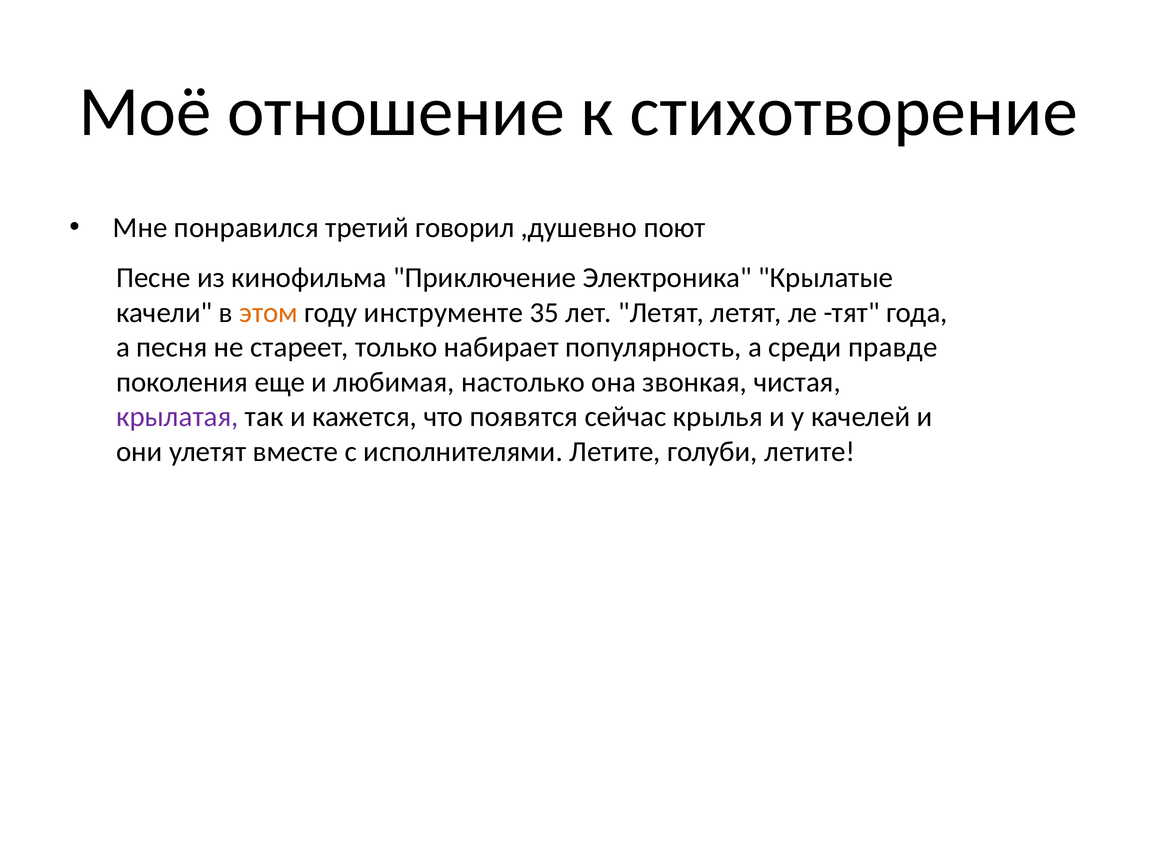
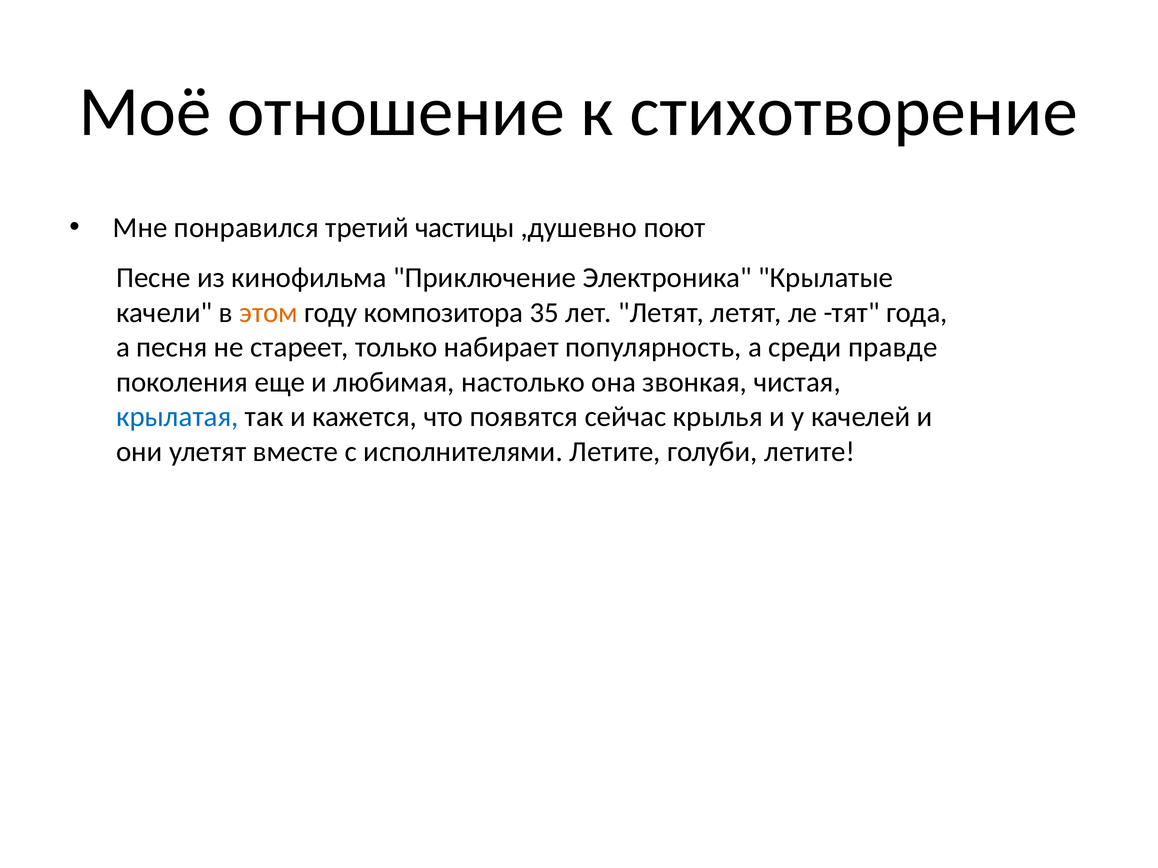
говорил: говорил -> частицы
инструменте: инструменте -> композитора
крылатая colour: purple -> blue
